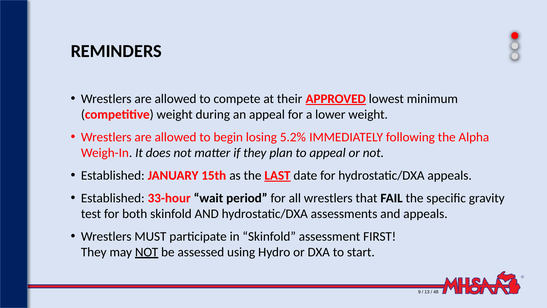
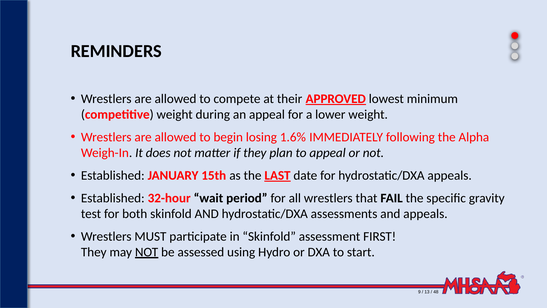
5.2%: 5.2% -> 1.6%
33-hour: 33-hour -> 32-hour
